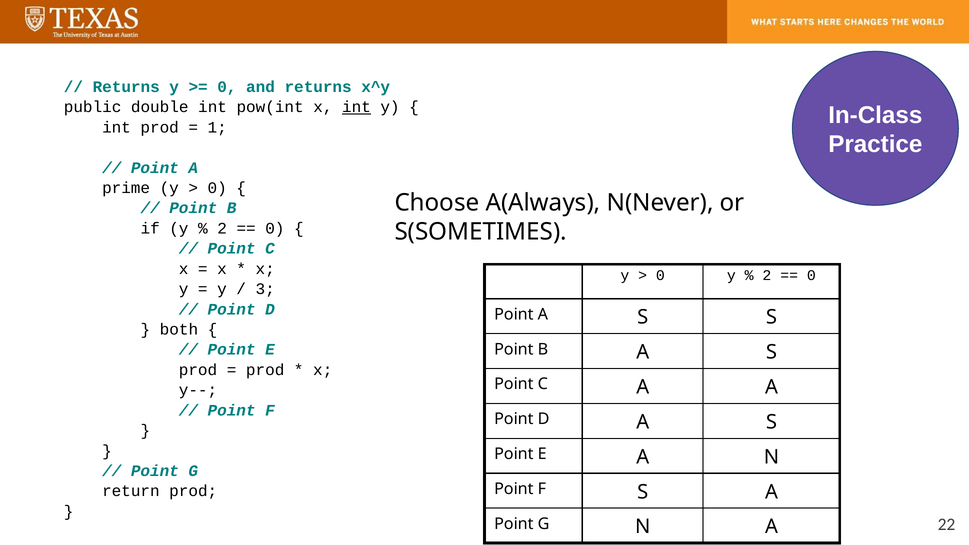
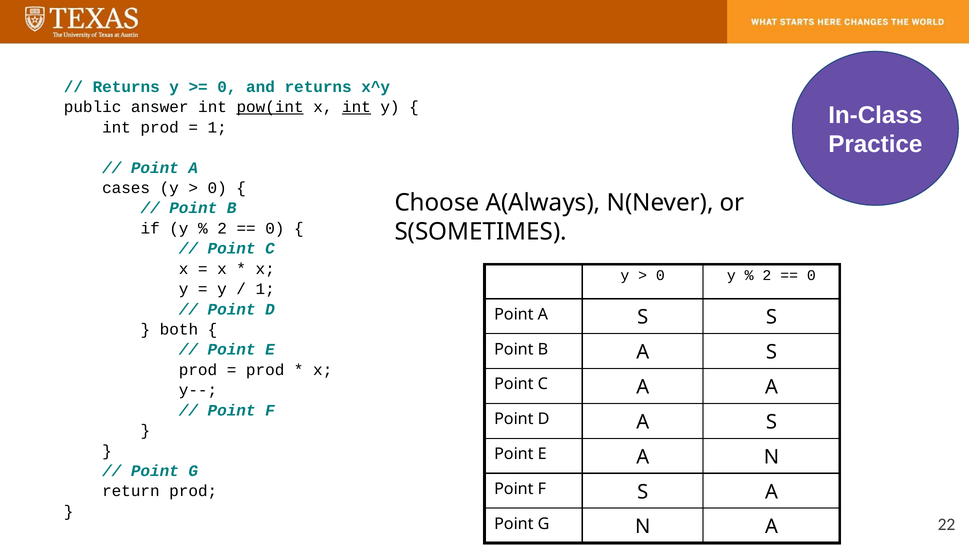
double: double -> answer
pow(int underline: none -> present
prime: prime -> cases
3 at (265, 289): 3 -> 1
